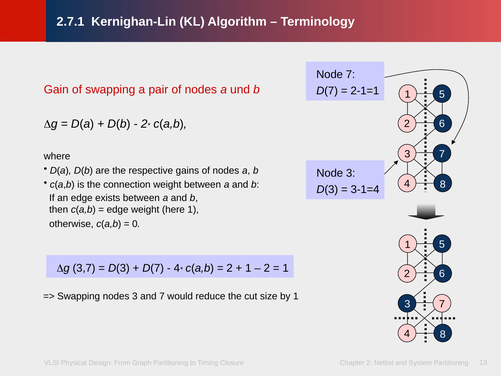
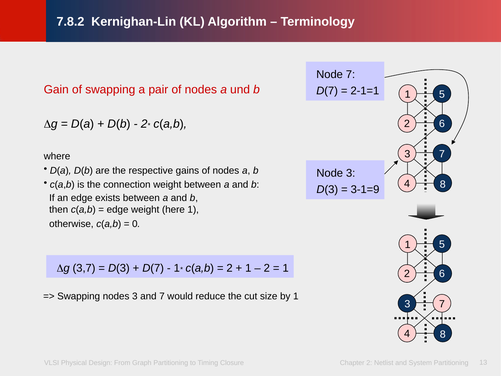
2.7.1: 2.7.1 -> 7.8.2
3-1=4: 3-1=4 -> 3-1=9
4 at (177, 268): 4 -> 1
